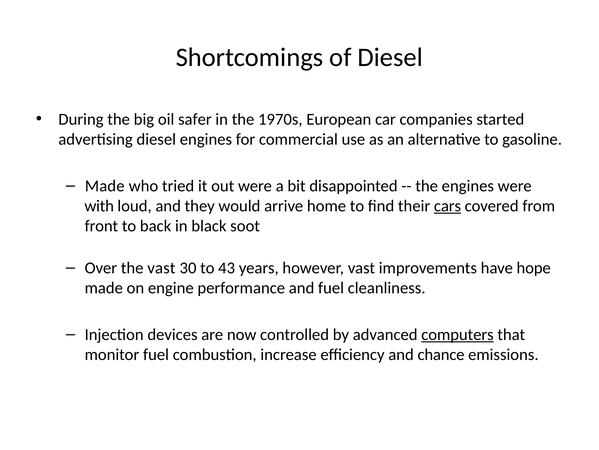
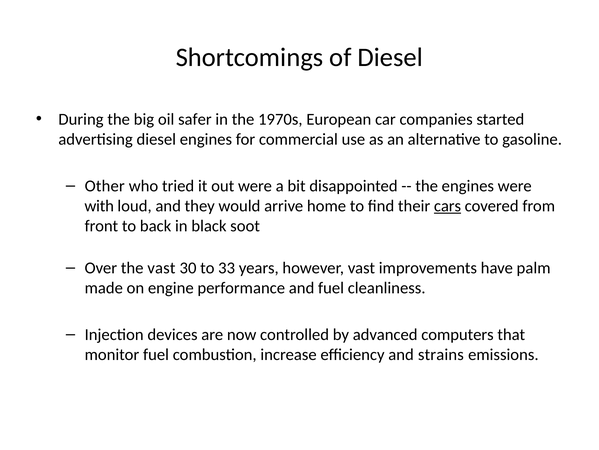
Made at (105, 186): Made -> Other
43: 43 -> 33
hope: hope -> palm
computers underline: present -> none
chance: chance -> strains
